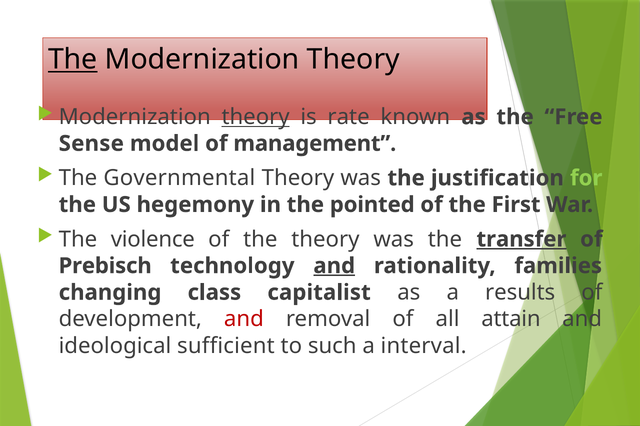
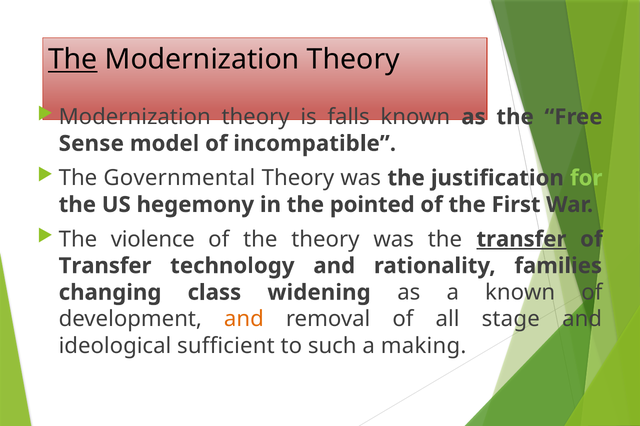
theory at (256, 117) underline: present -> none
rate: rate -> falls
management: management -> incompatible
Prebisch at (105, 266): Prebisch -> Transfer
and at (334, 266) underline: present -> none
capitalist: capitalist -> widening
a results: results -> known
and at (244, 320) colour: red -> orange
attain: attain -> stage
interval: interval -> making
